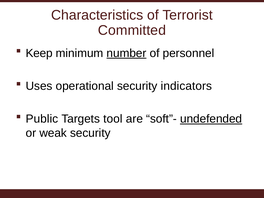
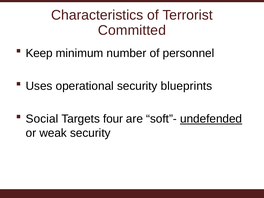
number underline: present -> none
indicators: indicators -> blueprints
Public: Public -> Social
tool: tool -> four
